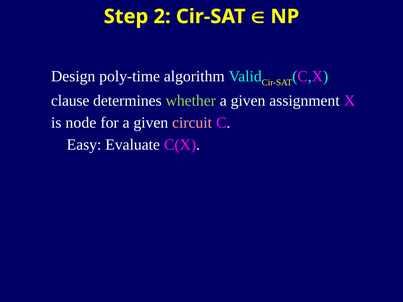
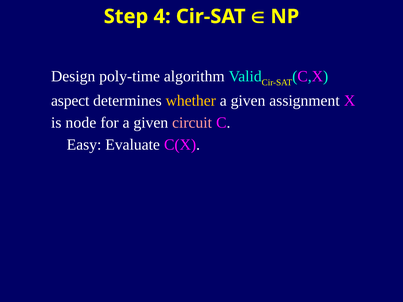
2: 2 -> 4
clause: clause -> aspect
whether colour: light green -> yellow
